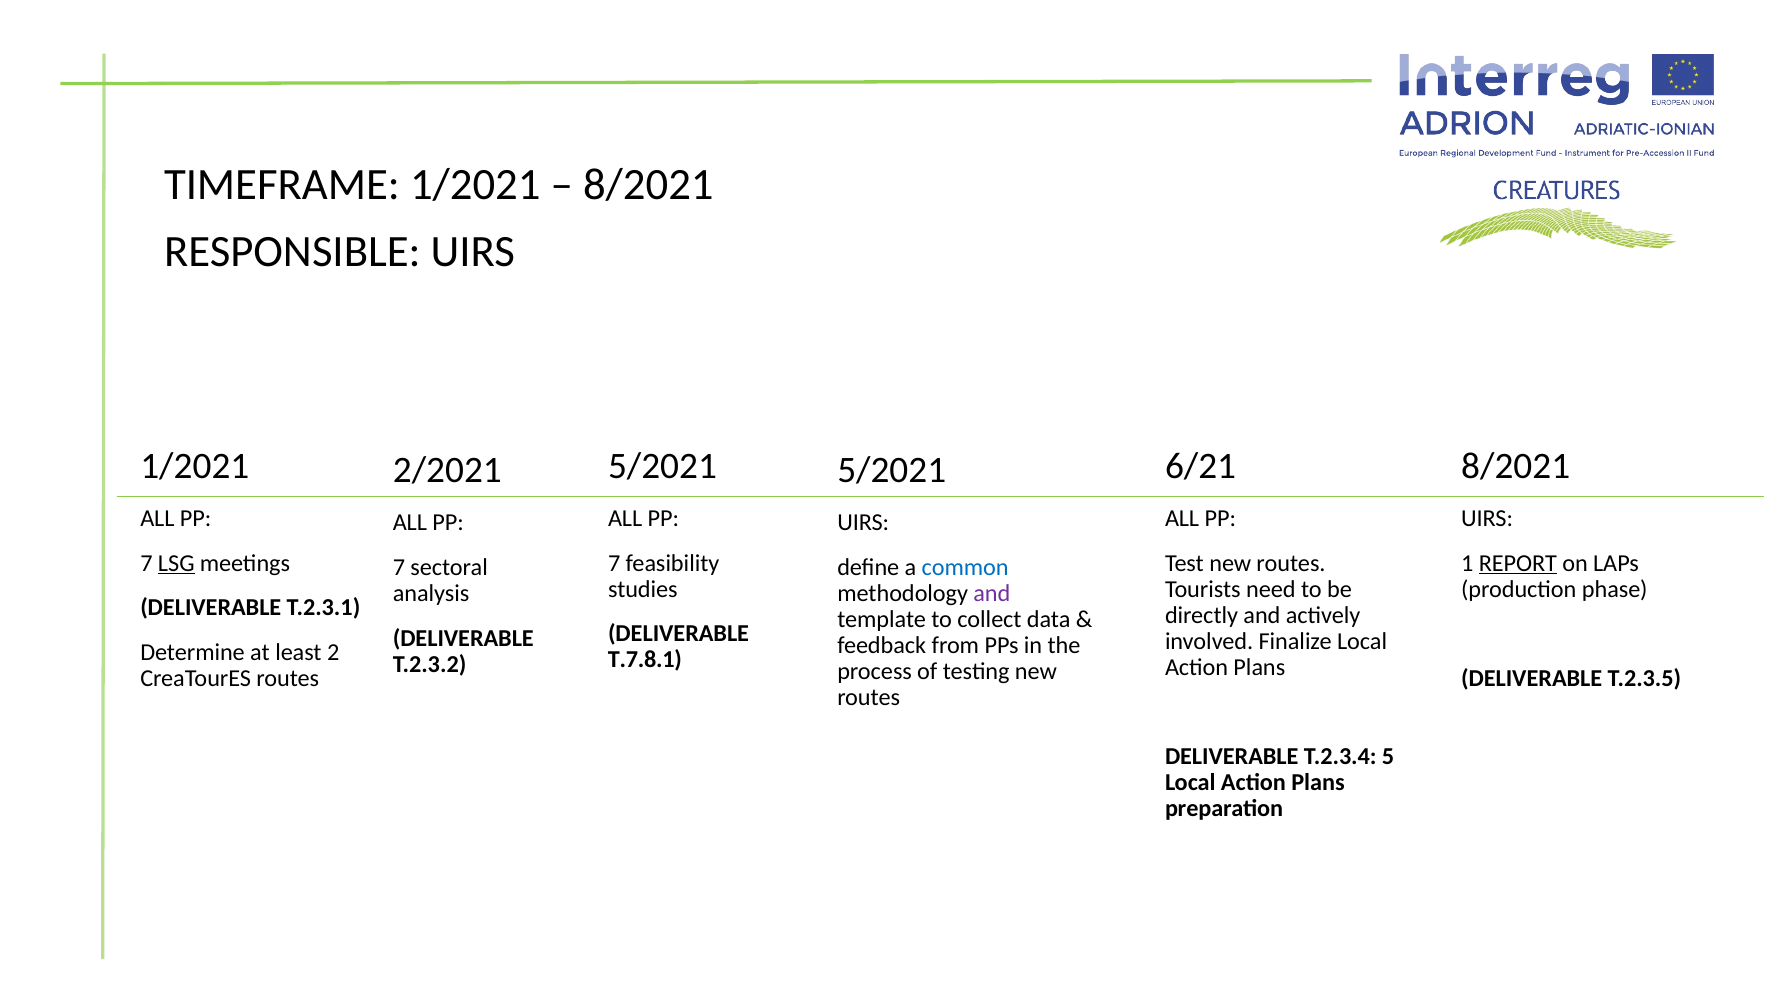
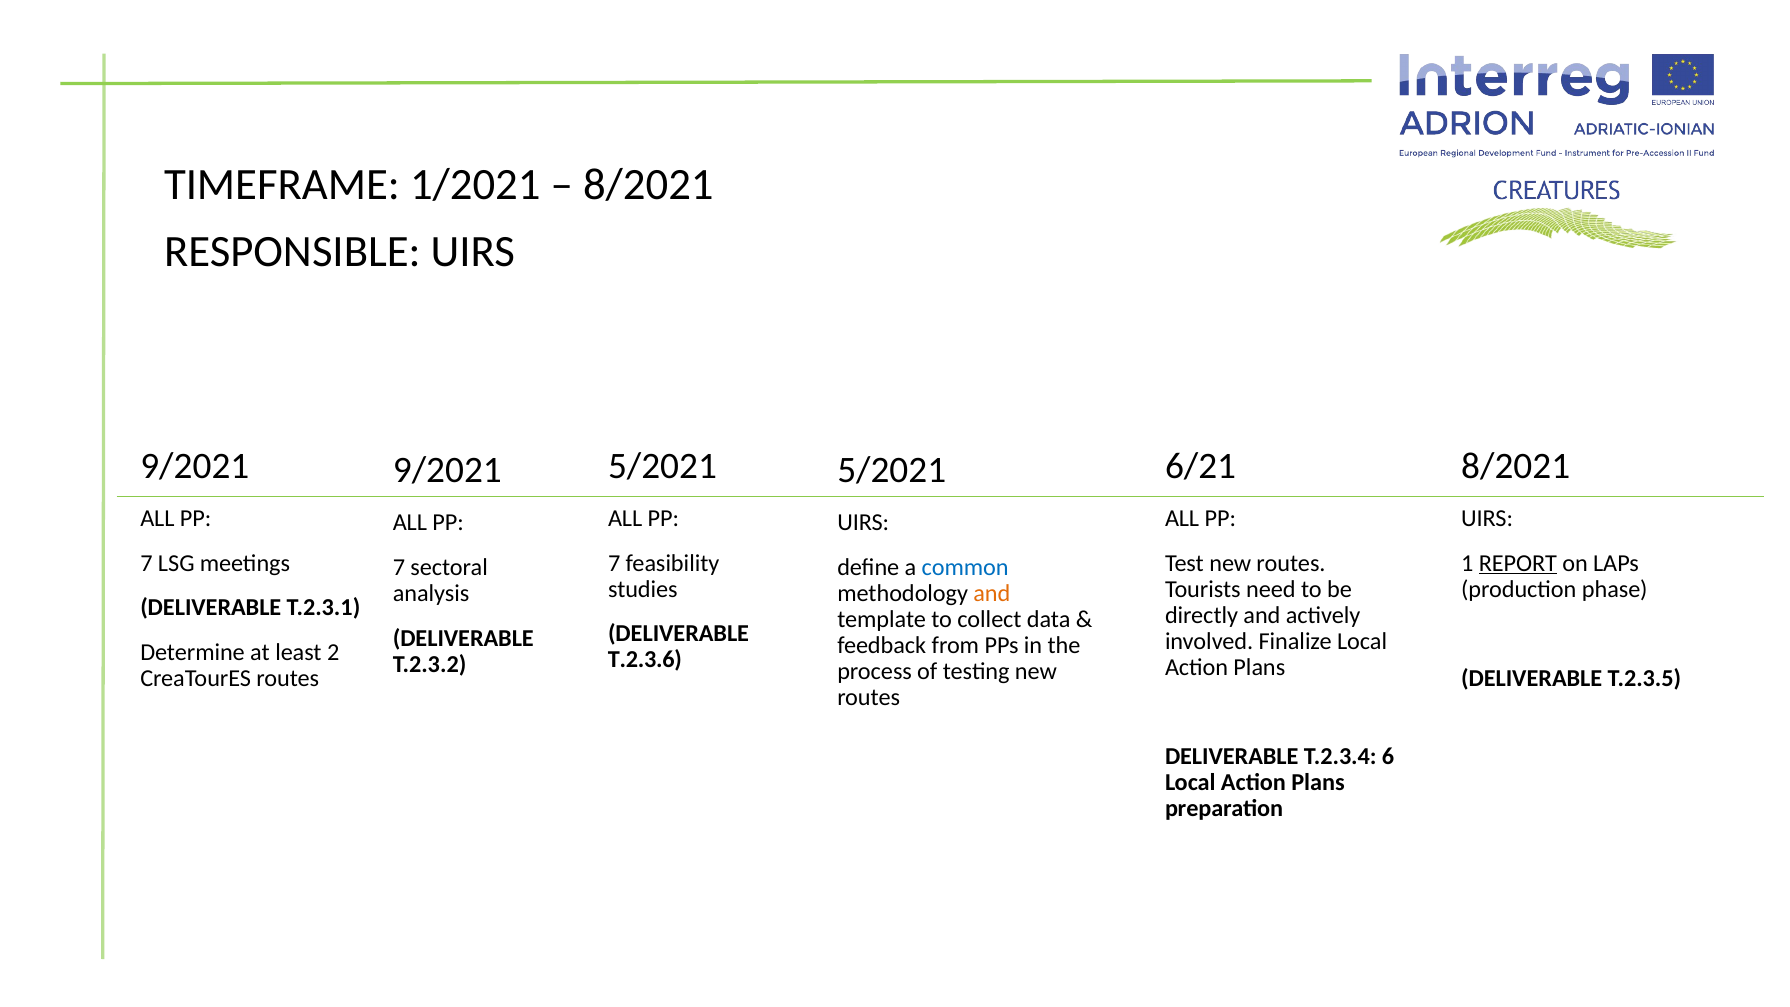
1/2021 at (195, 466): 1/2021 -> 9/2021
2/2021 at (447, 471): 2/2021 -> 9/2021
LSG underline: present -> none
and at (992, 593) colour: purple -> orange
T.7.8.1: T.7.8.1 -> T.2.3.6
5: 5 -> 6
